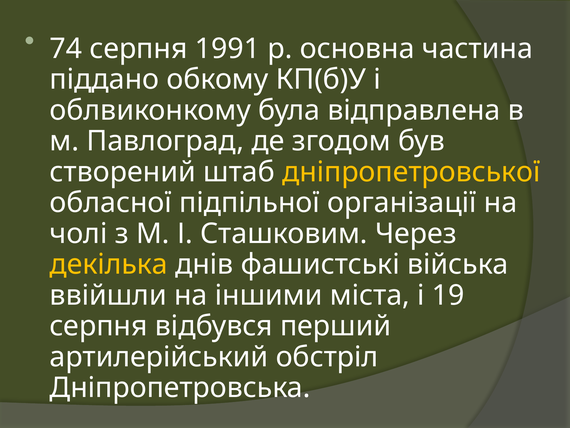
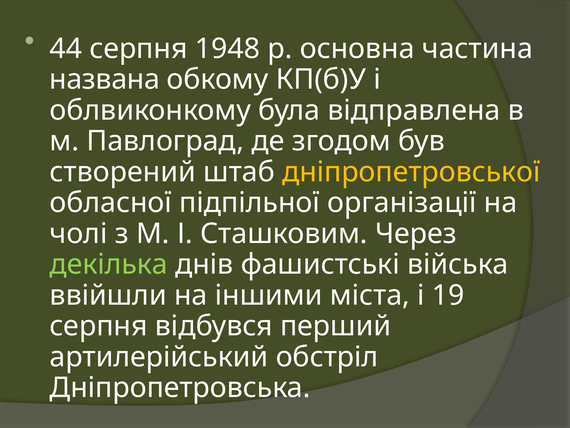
74: 74 -> 44
1991: 1991 -> 1948
піддано: піддано -> названа
декілька colour: yellow -> light green
